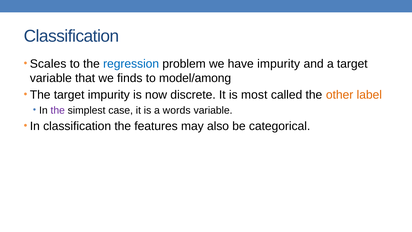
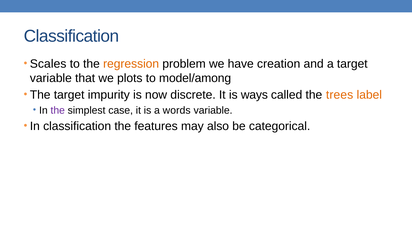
regression colour: blue -> orange
have impurity: impurity -> creation
finds: finds -> plots
most: most -> ways
other: other -> trees
